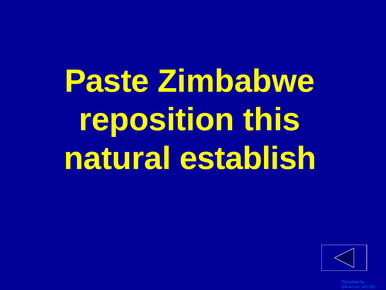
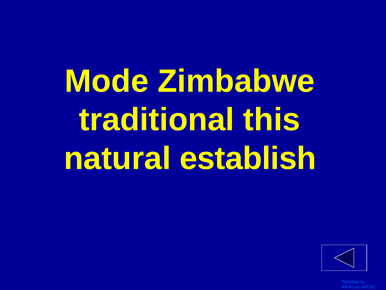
Paste: Paste -> Mode
reposition: reposition -> traditional
